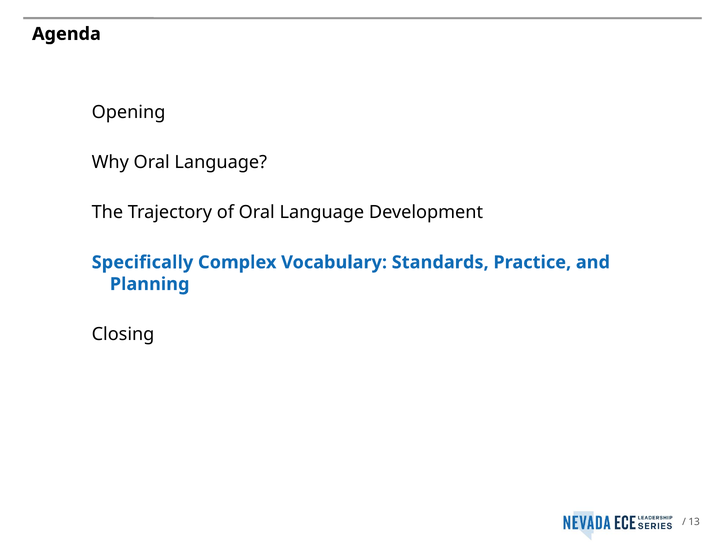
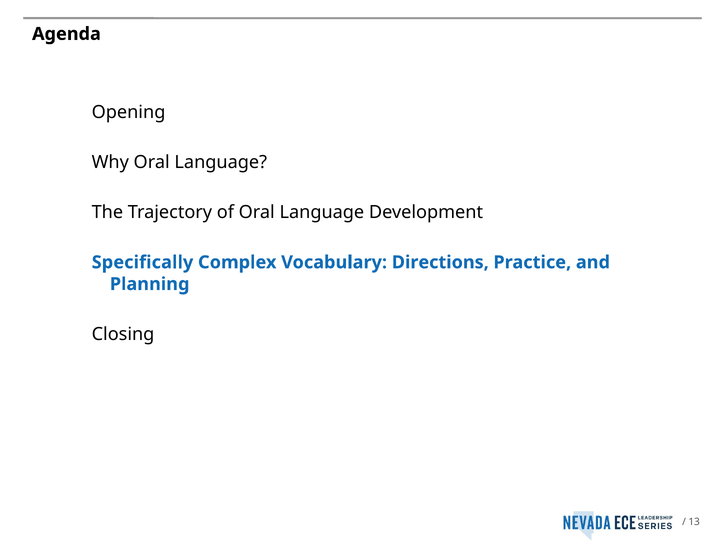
Standards: Standards -> Directions
